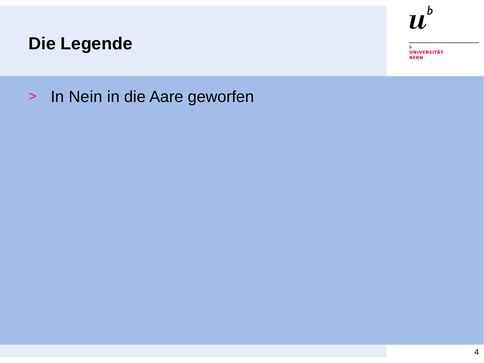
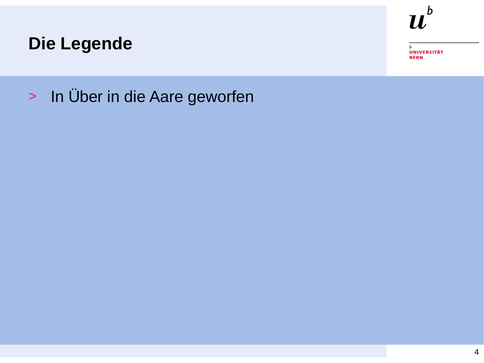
Nein: Nein -> Über
